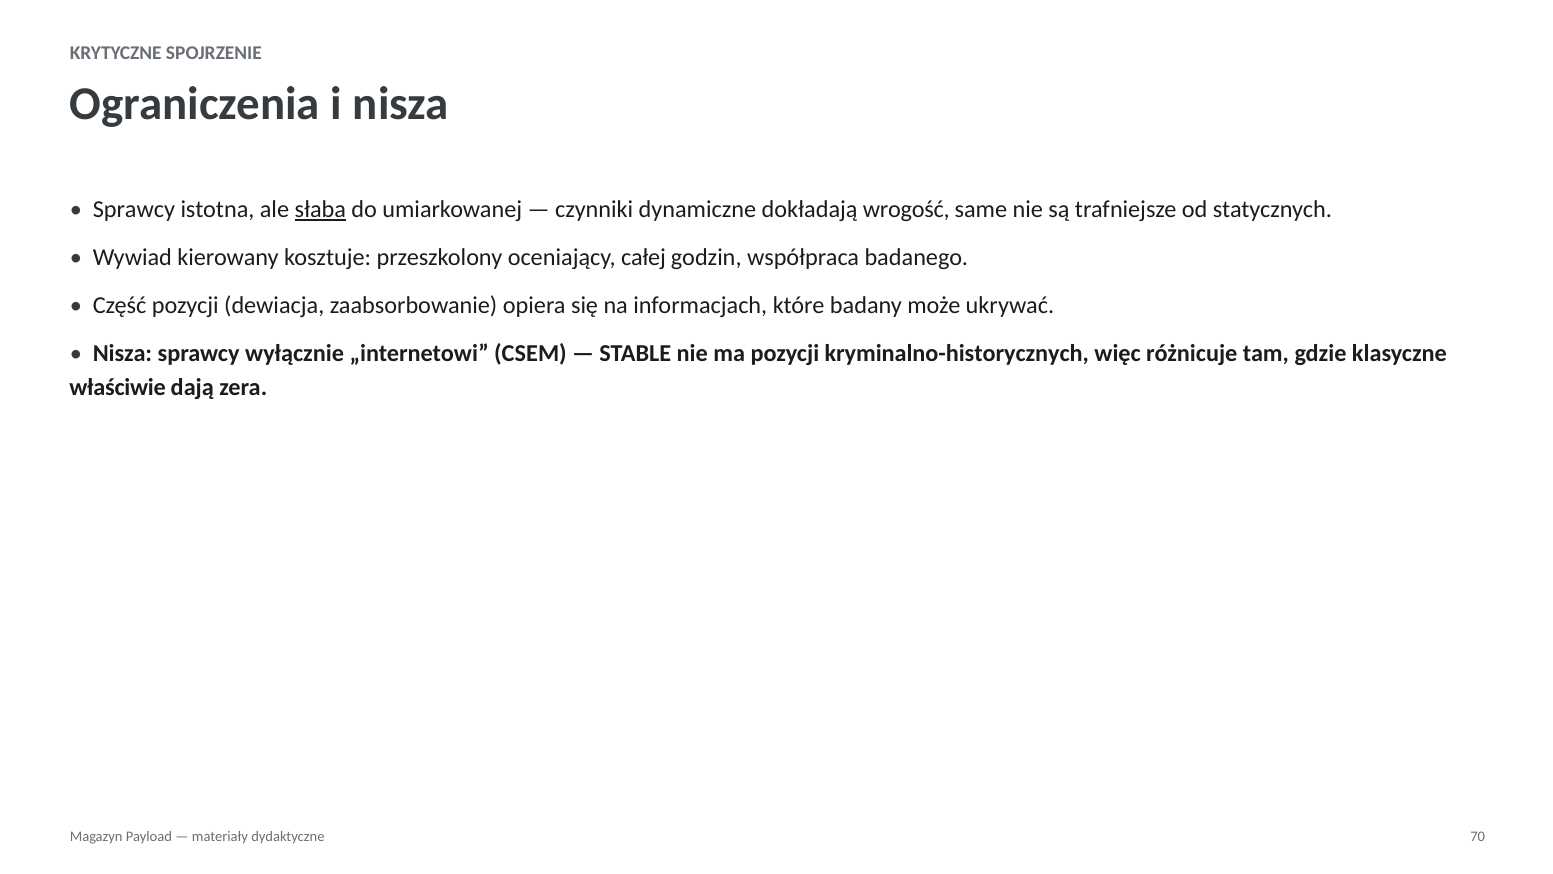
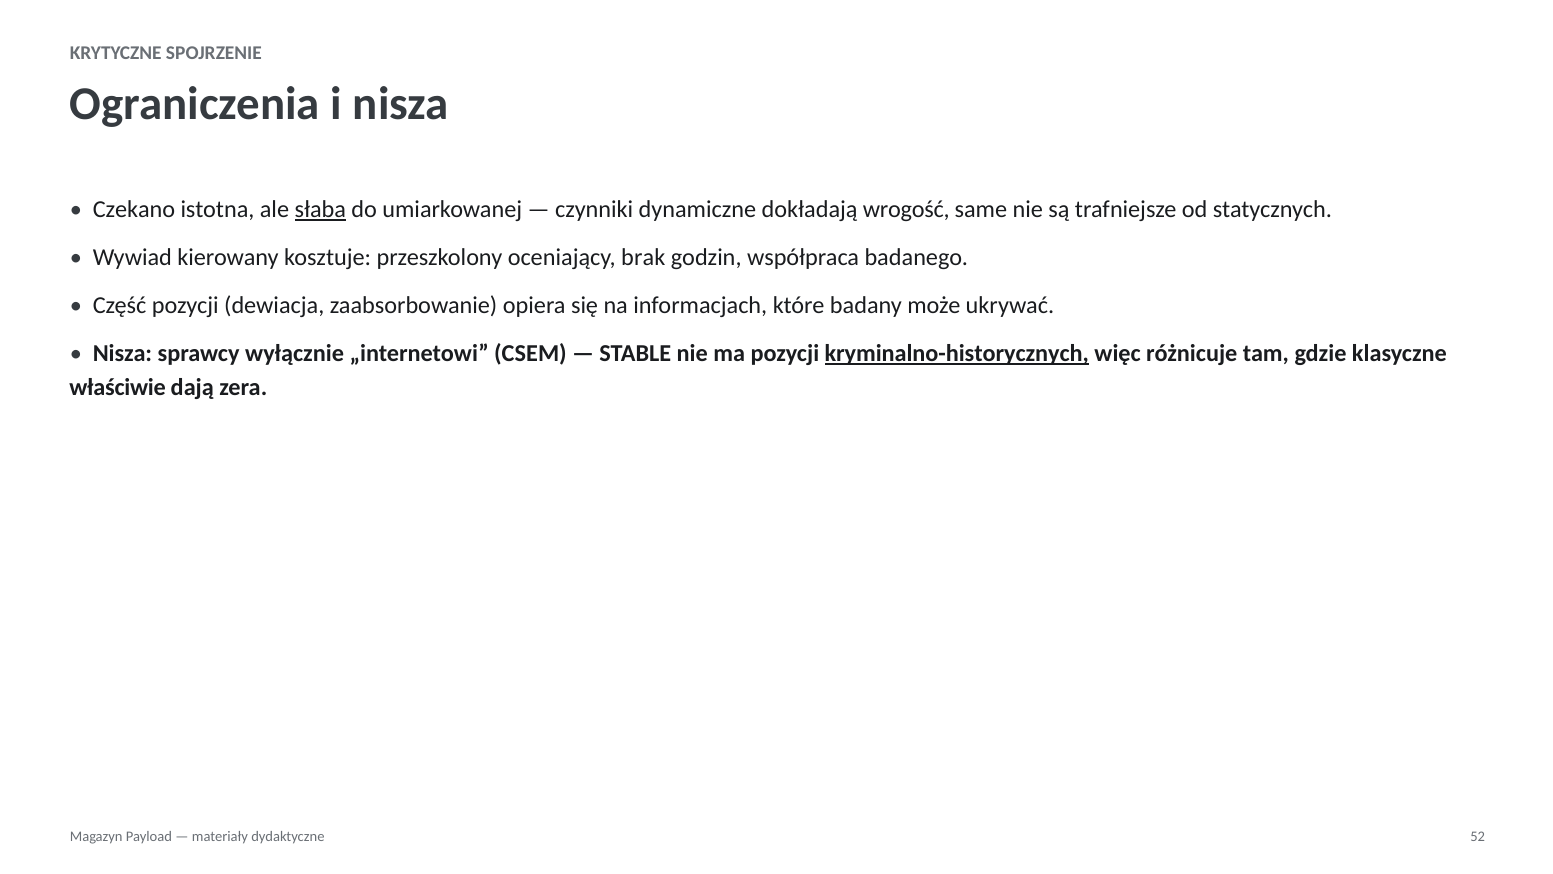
Sprawcy at (134, 209): Sprawcy -> Czekano
całej: całej -> brak
kryminalno-historycznych underline: none -> present
70: 70 -> 52
